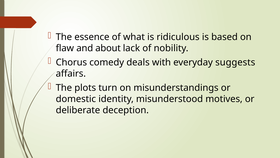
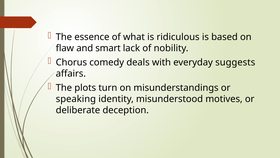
about: about -> smart
domestic: domestic -> speaking
